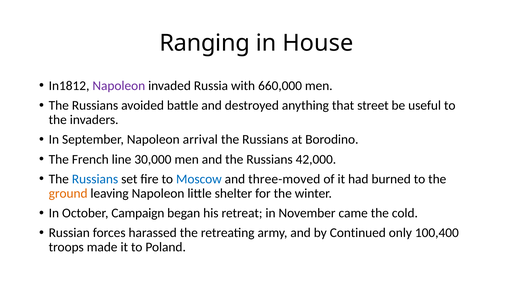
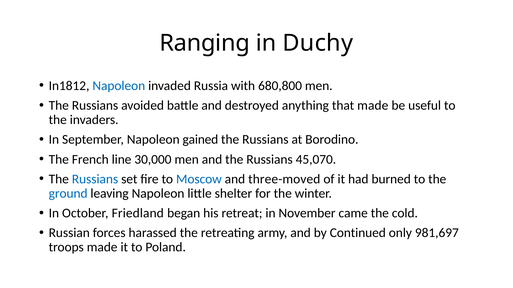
House: House -> Duchy
Napoleon at (119, 86) colour: purple -> blue
660,000: 660,000 -> 680,800
that street: street -> made
arrival: arrival -> gained
42,000: 42,000 -> 45,070
ground colour: orange -> blue
Campaign: Campaign -> Friedland
100,400: 100,400 -> 981,697
